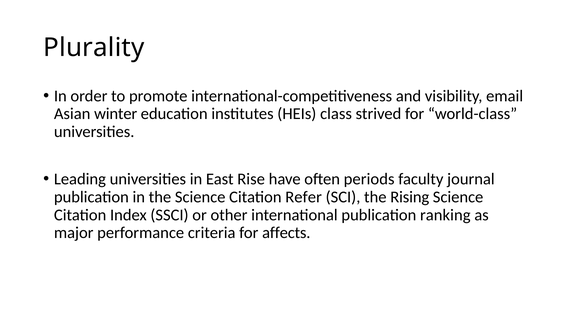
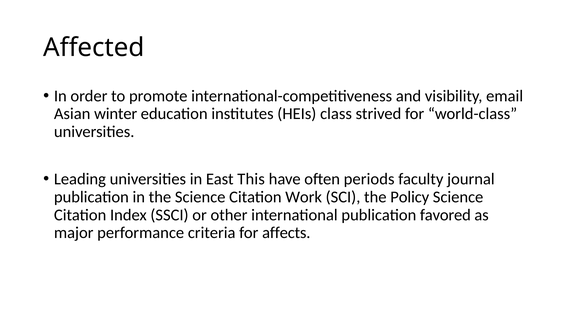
Plurality: Plurality -> Affected
Rise: Rise -> This
Refer: Refer -> Work
Rising: Rising -> Policy
ranking: ranking -> favored
